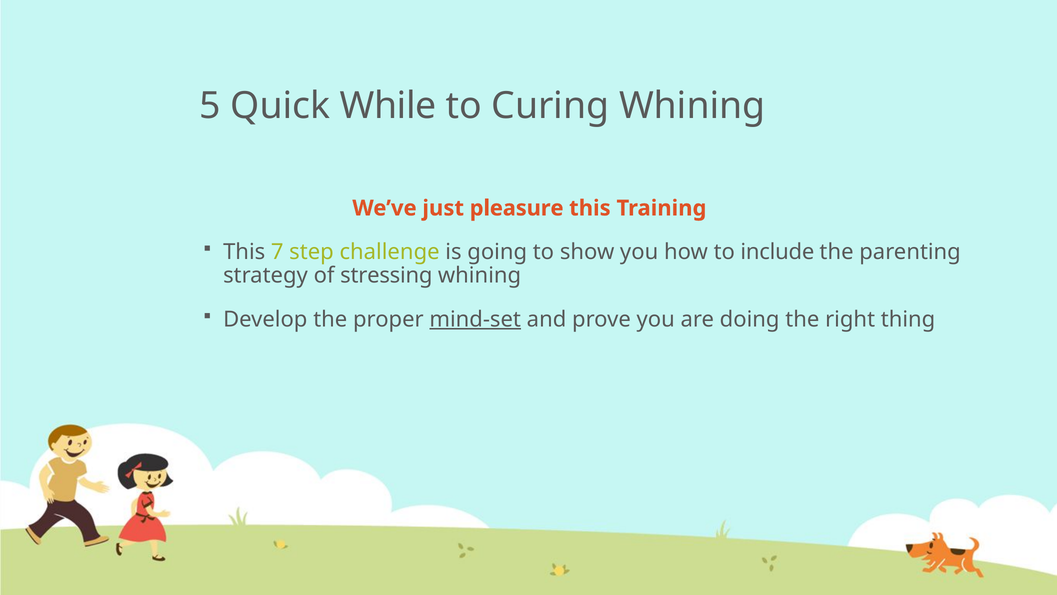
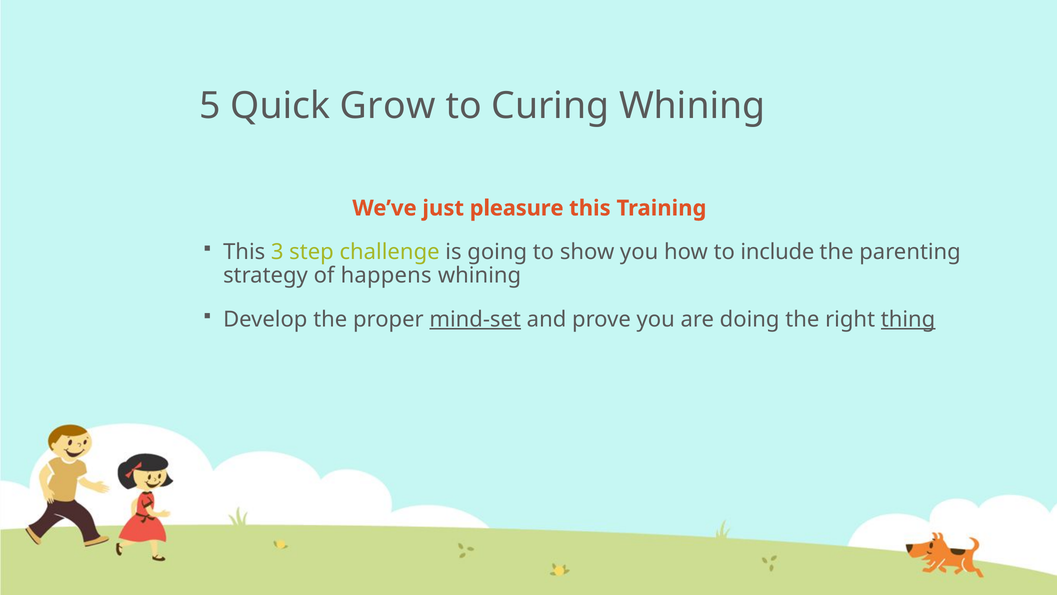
While: While -> Grow
7: 7 -> 3
stressing: stressing -> happens
thing underline: none -> present
